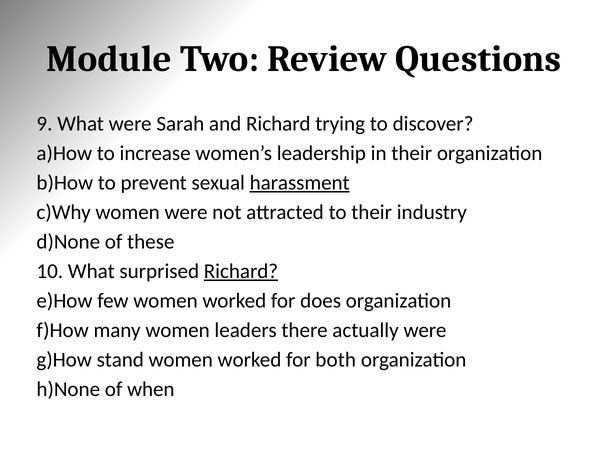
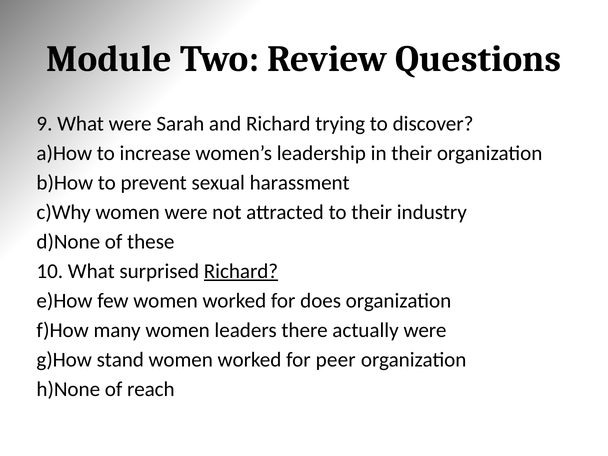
harassment underline: present -> none
both: both -> peer
when: when -> reach
